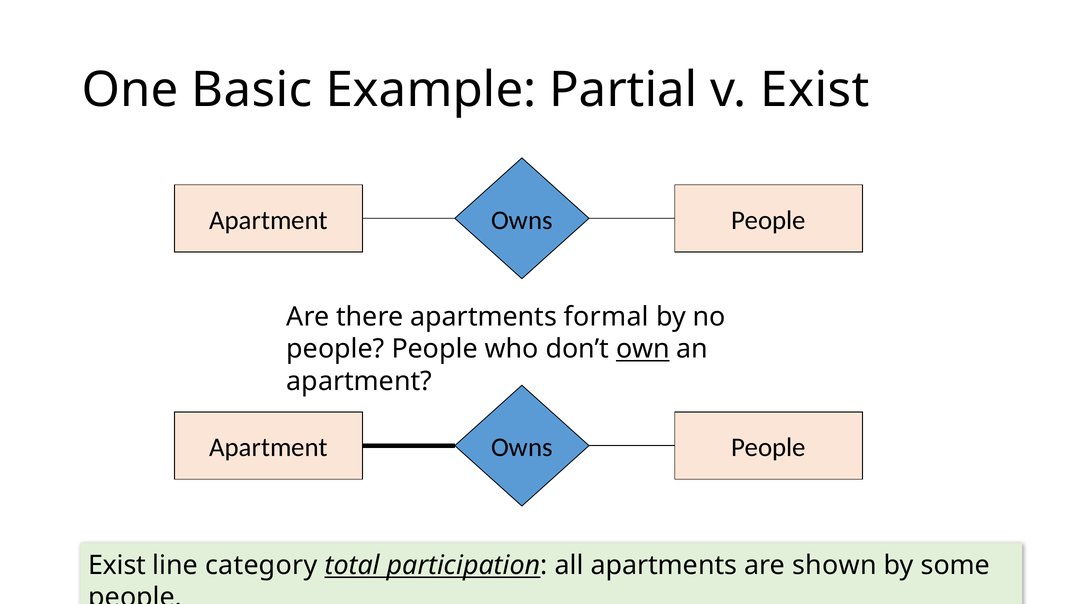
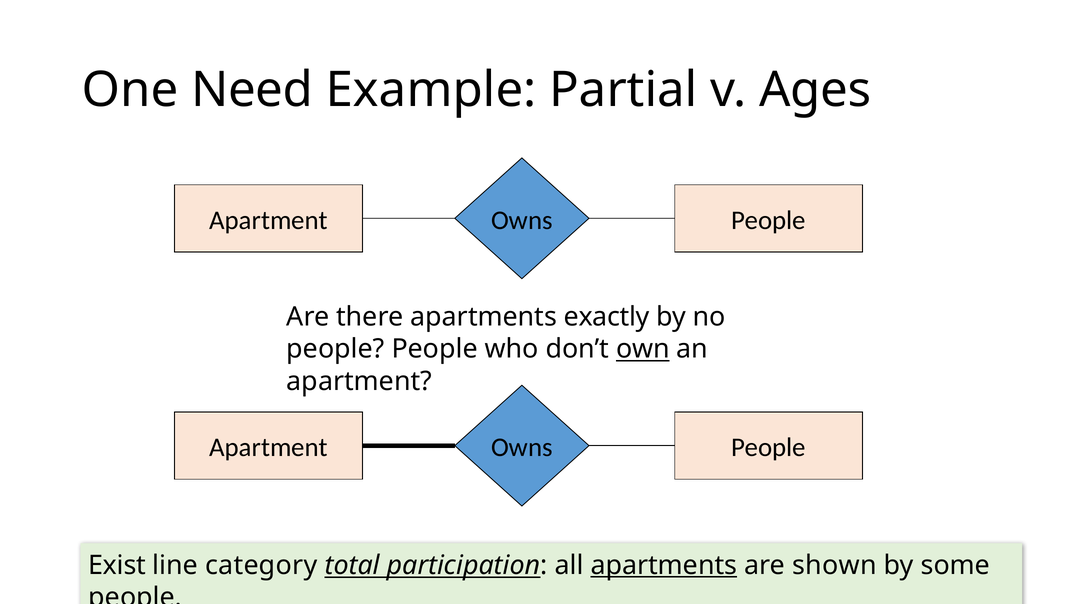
Basic: Basic -> Need
v Exist: Exist -> Ages
formal: formal -> exactly
apartments at (664, 565) underline: none -> present
